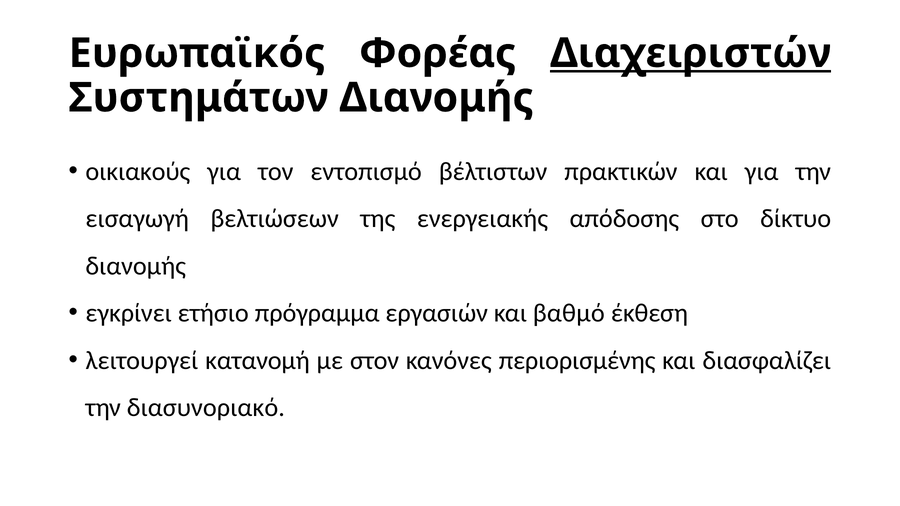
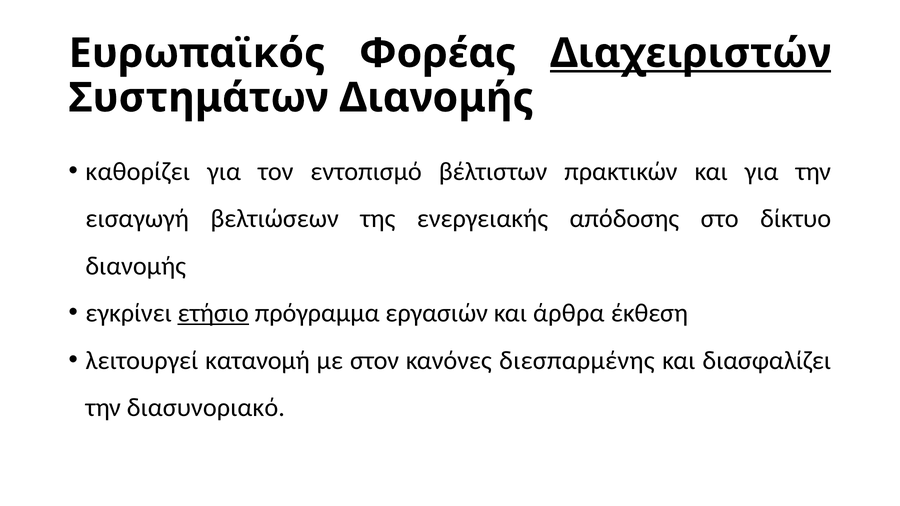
οικιακούς: οικιακούς -> καθορίζει
ετήσιο underline: none -> present
βαθμό: βαθμό -> άρθρα
περιορισμένης: περιορισμένης -> διεσπαρμένης
